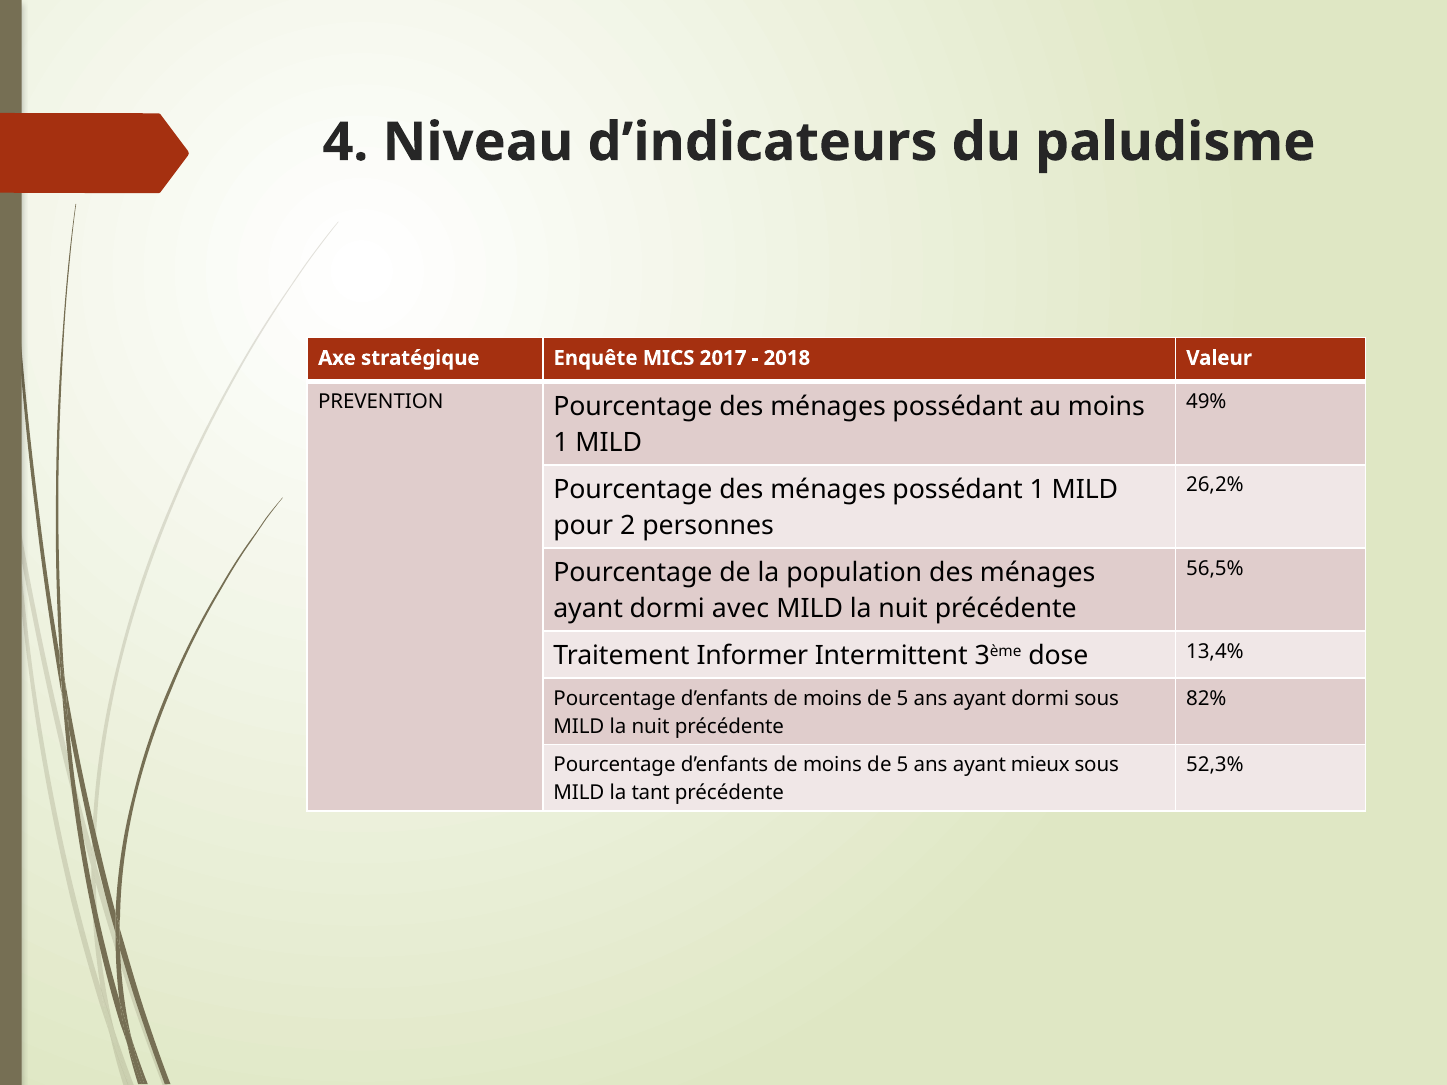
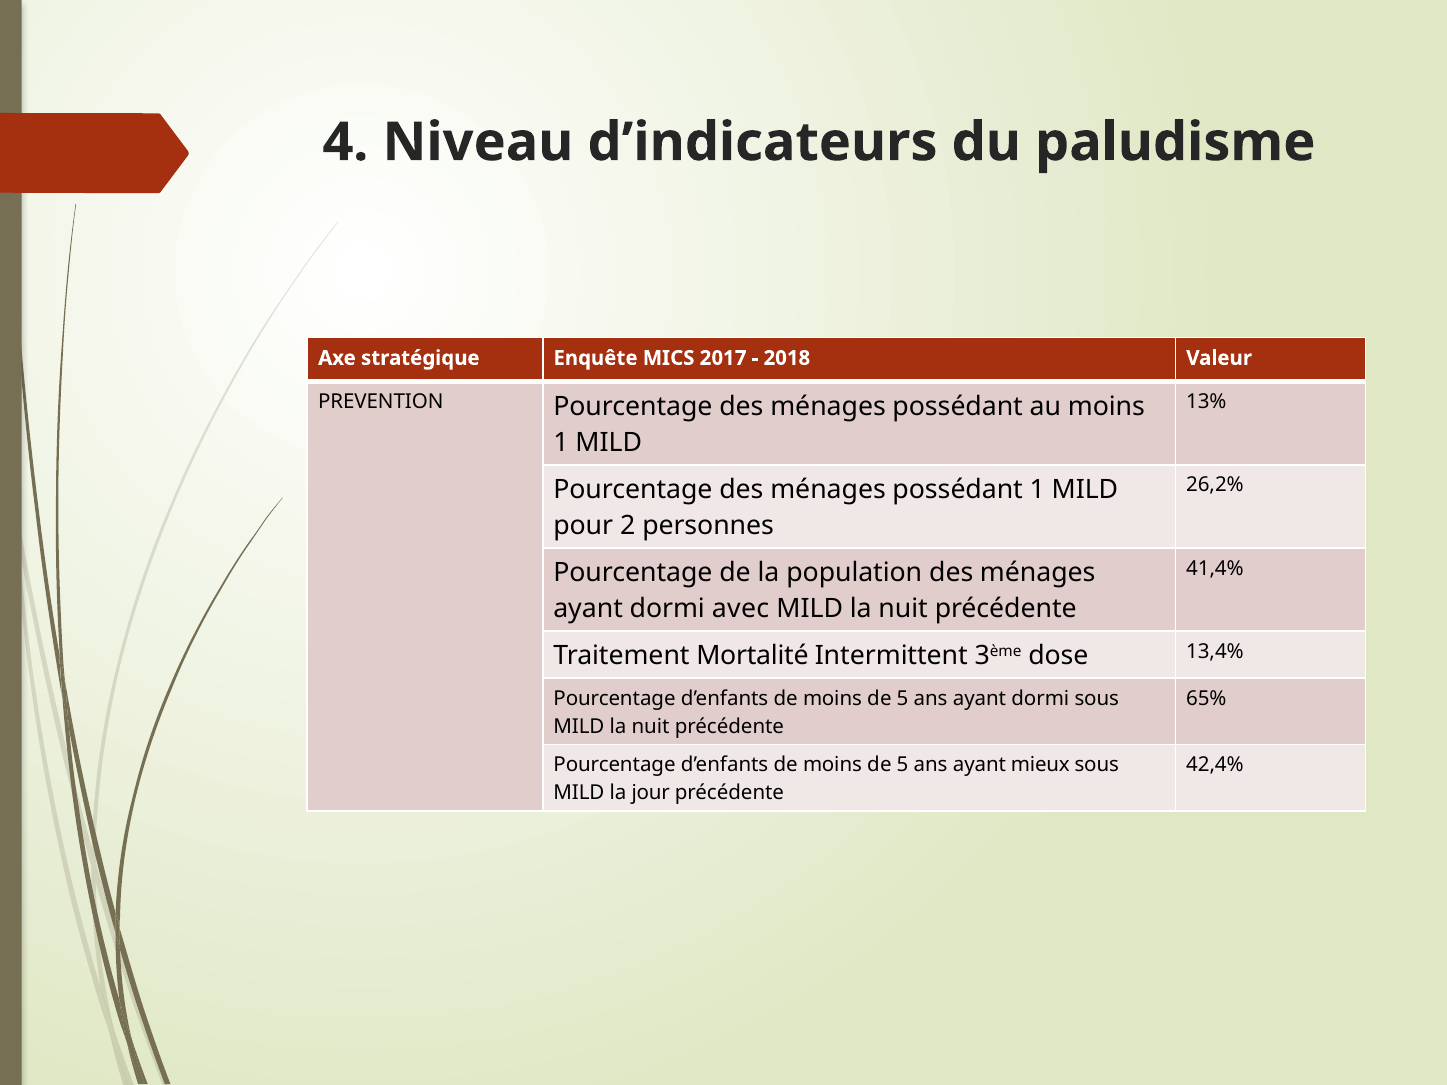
49%: 49% -> 13%
56,5%: 56,5% -> 41,4%
Informer: Informer -> Mortalité
82%: 82% -> 65%
52,3%: 52,3% -> 42,4%
tant: tant -> jour
